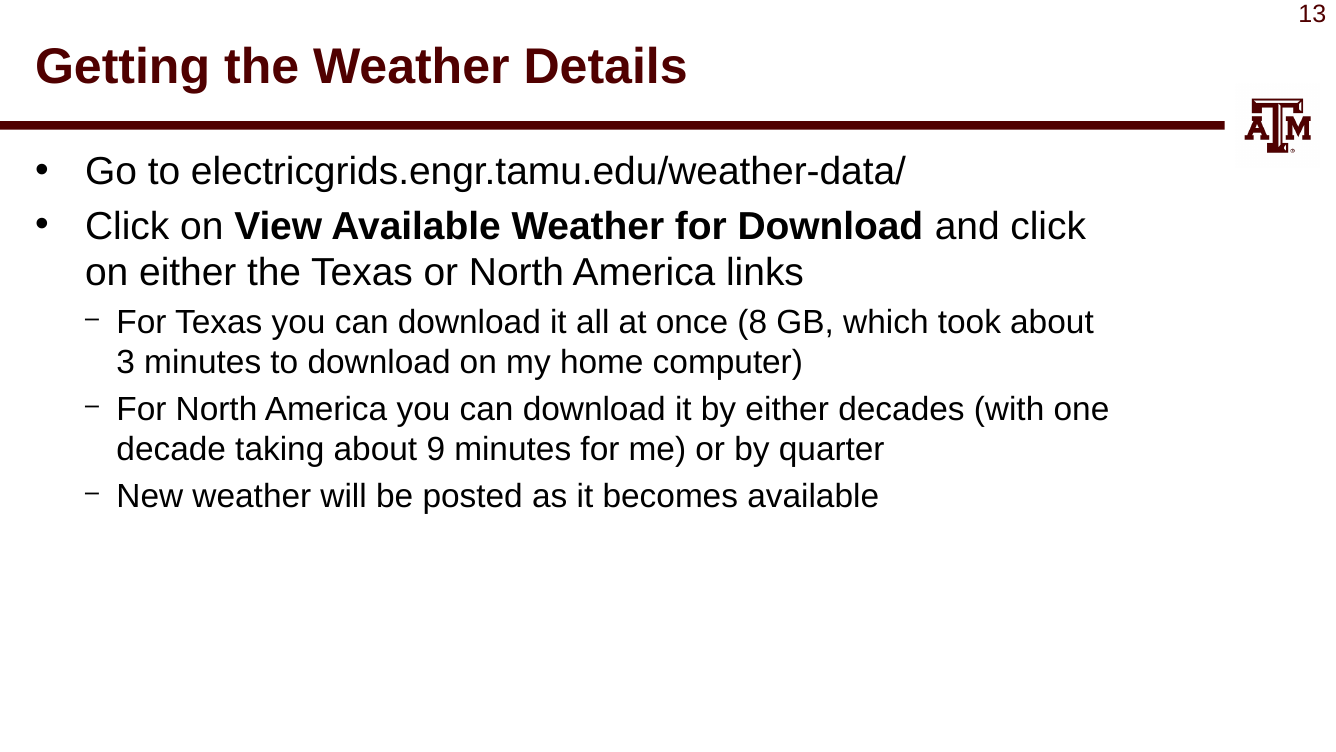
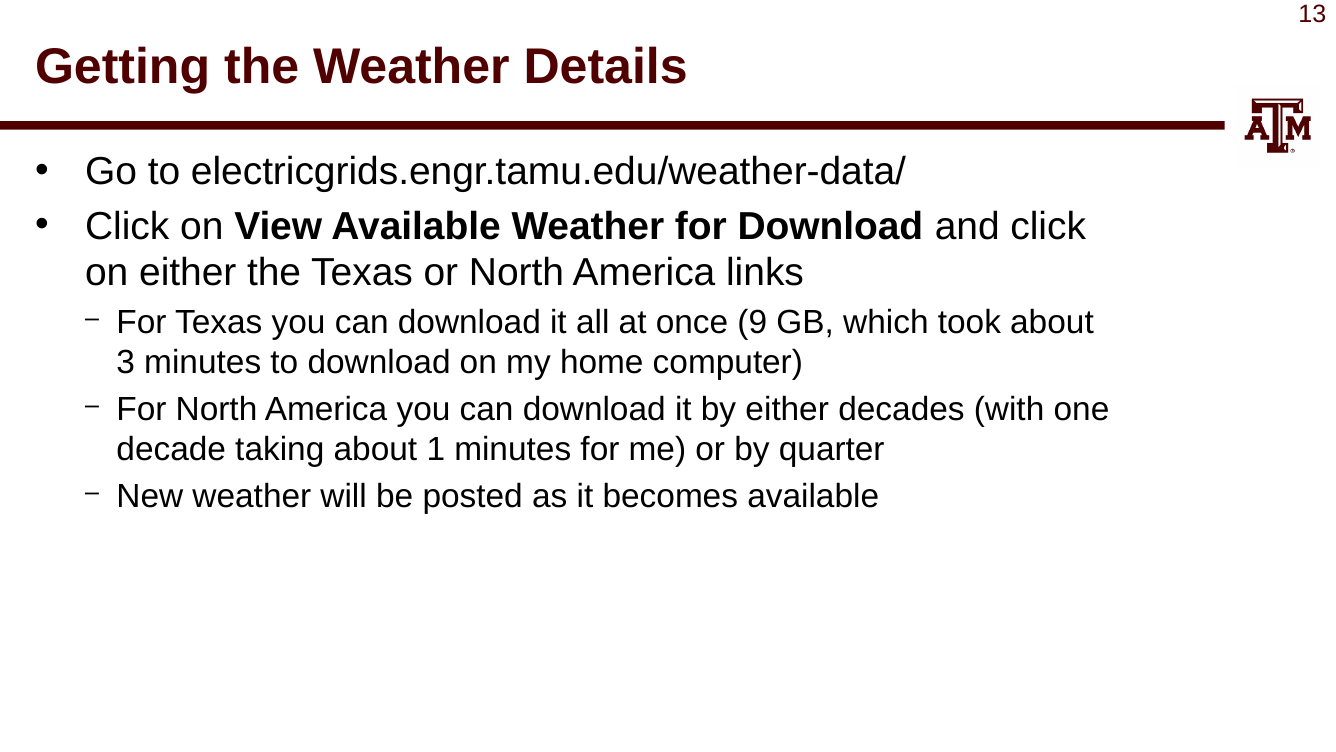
8: 8 -> 9
9: 9 -> 1
